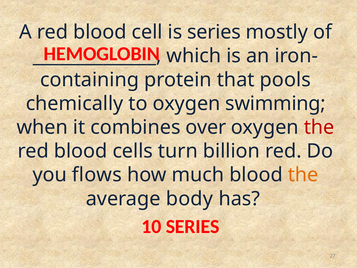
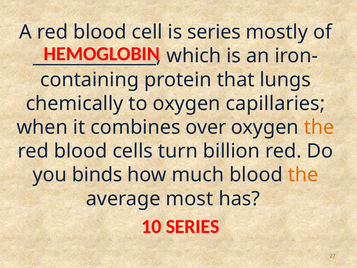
pools: pools -> lungs
swimming: swimming -> capillaries
the at (319, 127) colour: red -> orange
flows: flows -> binds
body: body -> most
